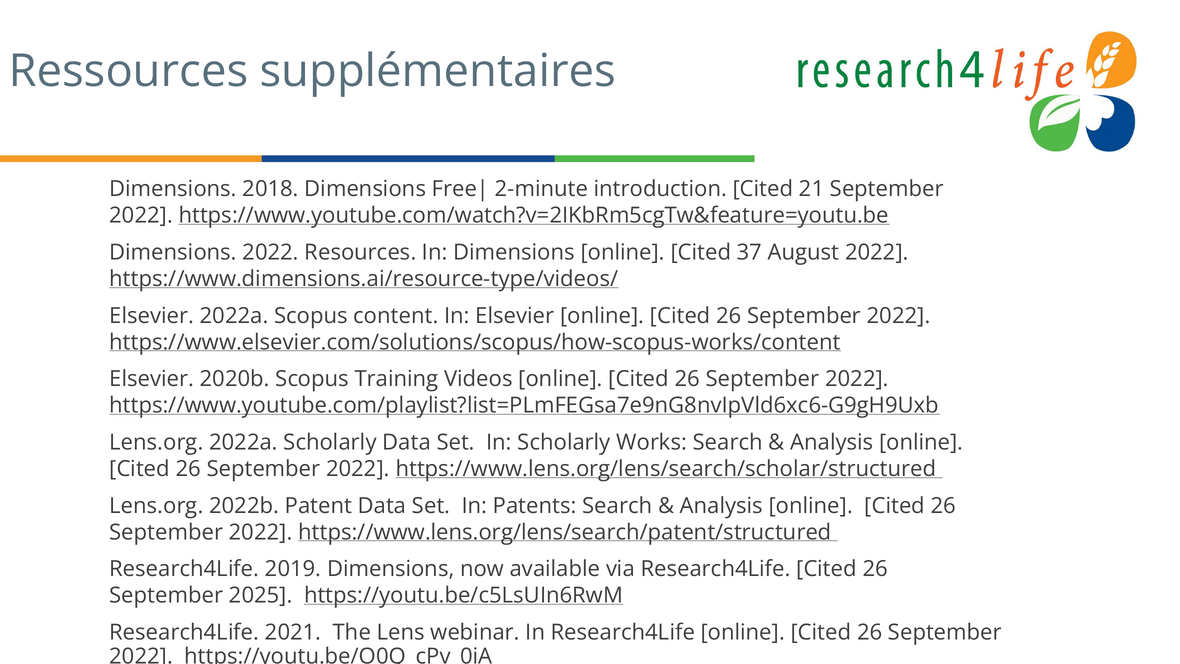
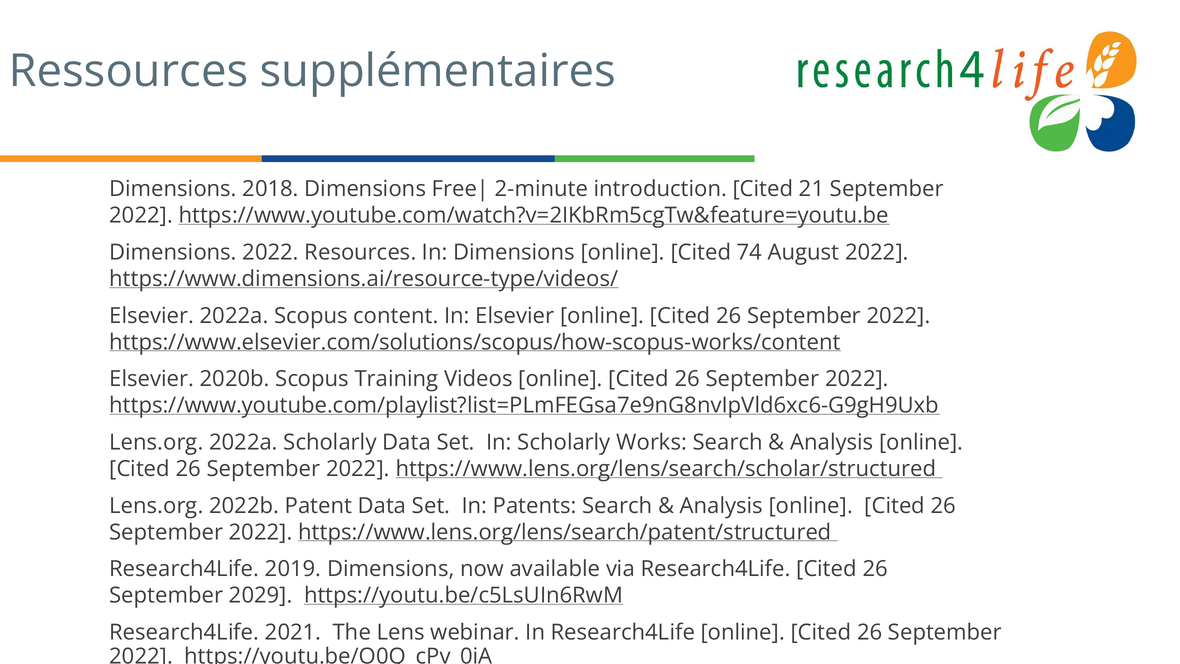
37: 37 -> 74
2025: 2025 -> 2029
